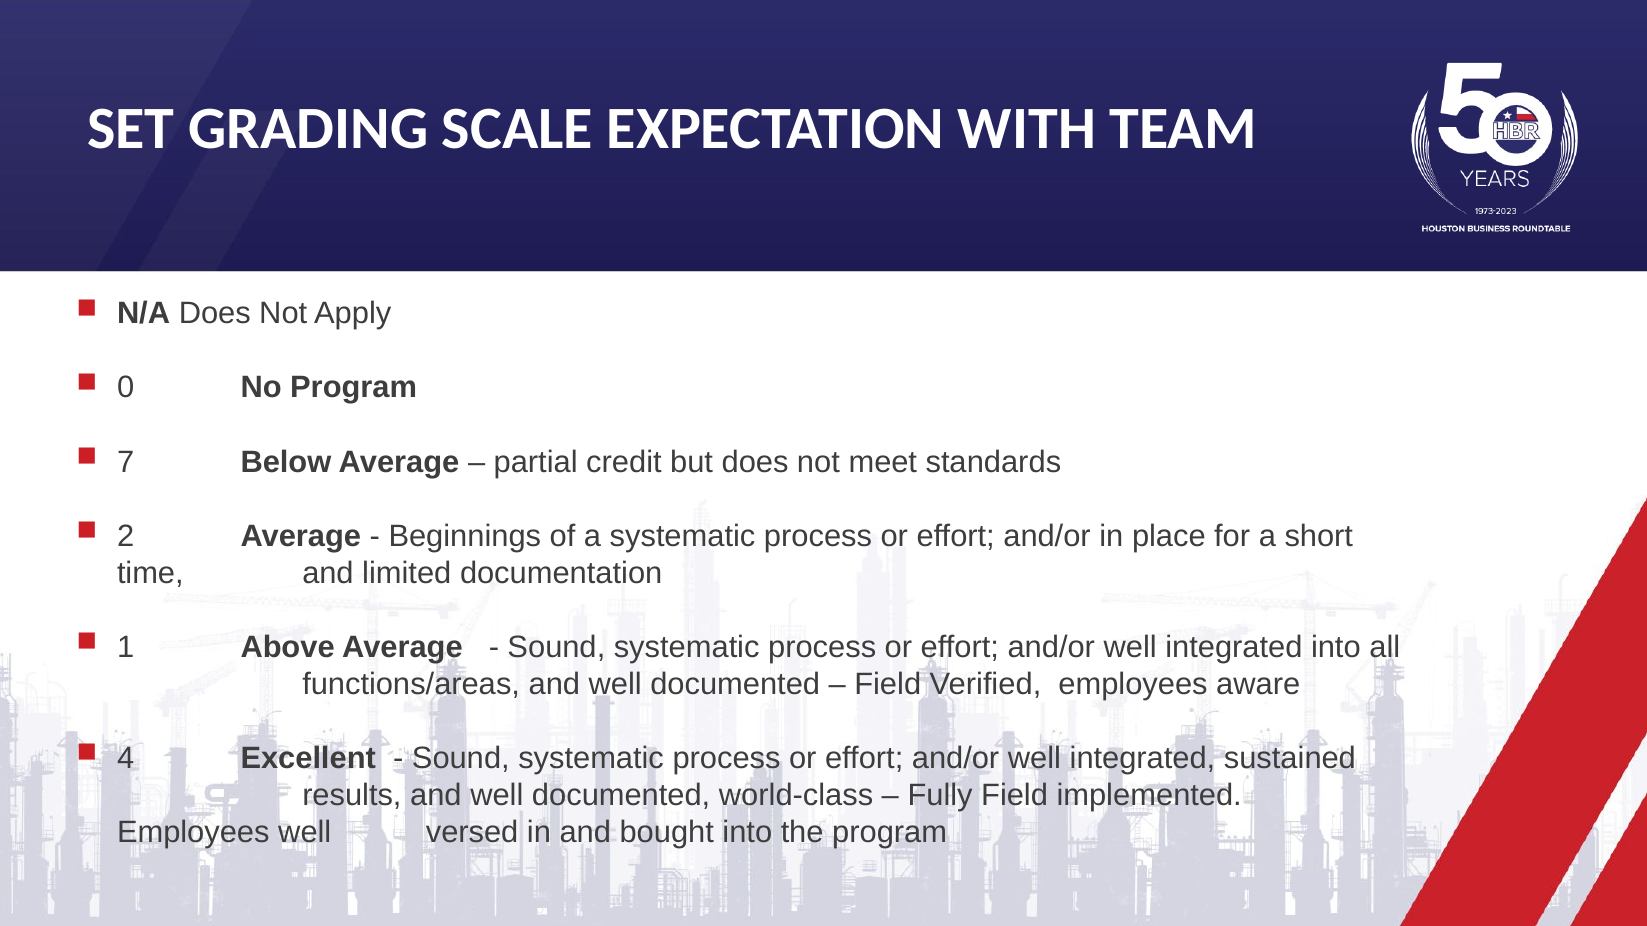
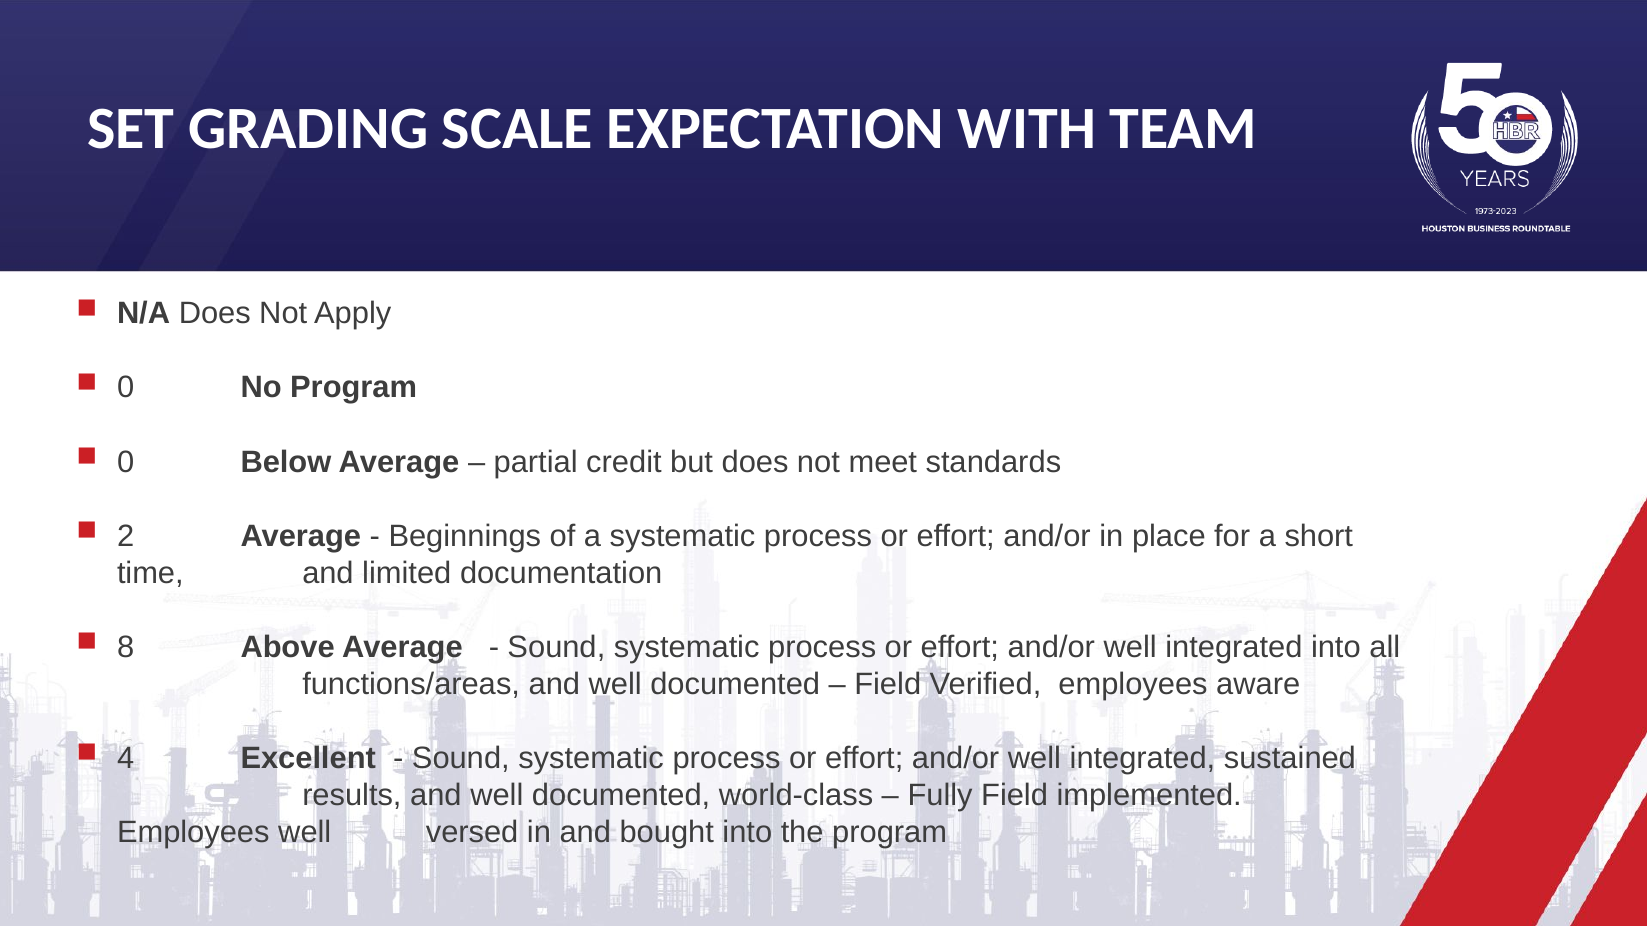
7 at (126, 462): 7 -> 0
1: 1 -> 8
